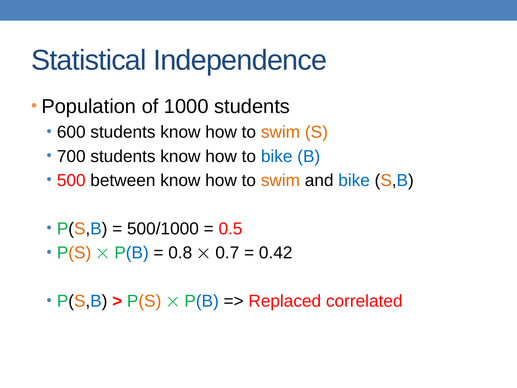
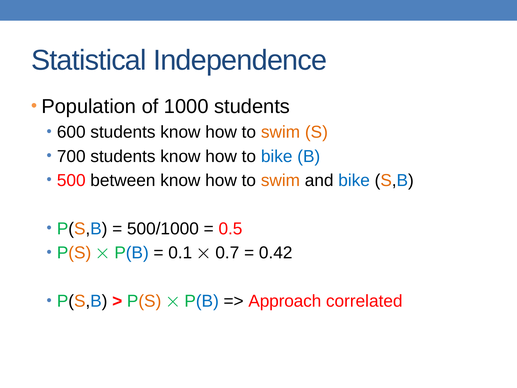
0.8: 0.8 -> 0.1
Replaced: Replaced -> Approach
